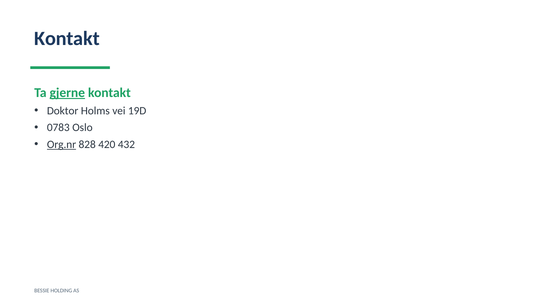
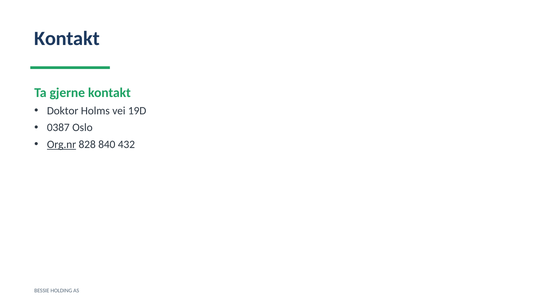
gjerne underline: present -> none
0783: 0783 -> 0387
420: 420 -> 840
